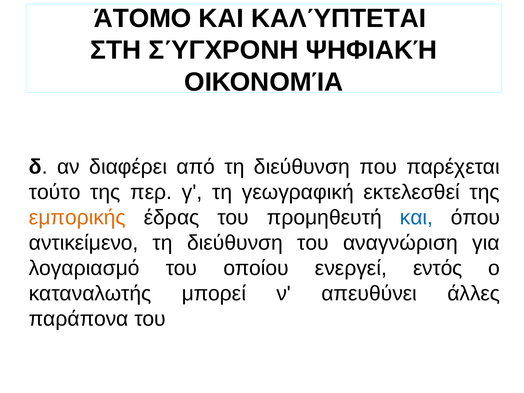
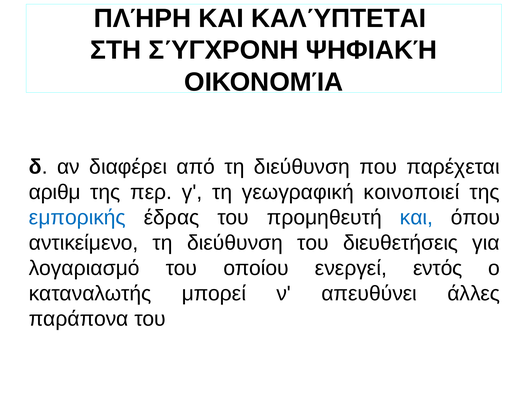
ΆΤΟΜΟ: ΆΤΟΜΟ -> ΠΛΉΡΗ
τούτο: τούτο -> αριθμ
εκτελεσθεί: εκτελεσθεί -> κοινοποιεί
εμπορικής colour: orange -> blue
αναγνώριση: αναγνώριση -> διευθετήσεις
